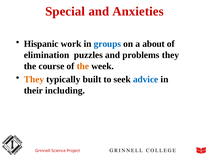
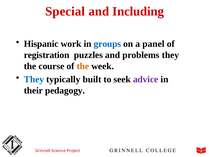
Anxieties: Anxieties -> Including
about: about -> panel
elimination: elimination -> registration
They at (34, 79) colour: orange -> blue
advice colour: blue -> purple
including: including -> pedagogy
